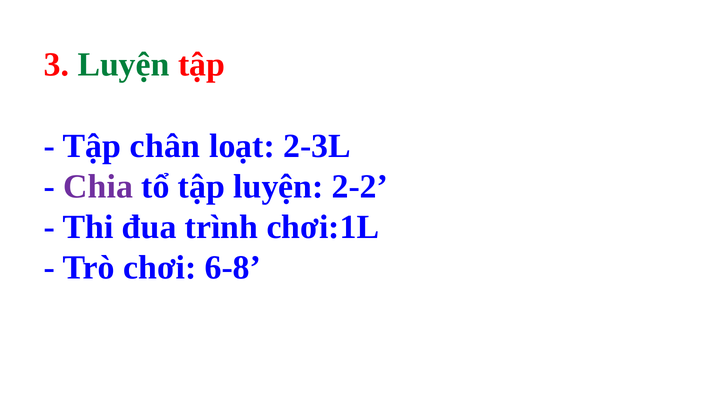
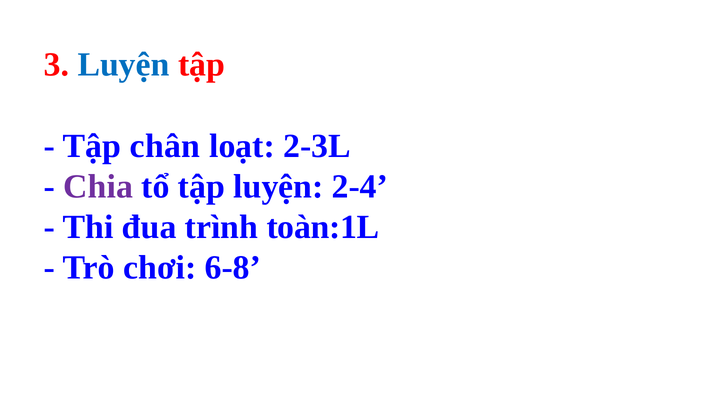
Luyện at (124, 65) colour: green -> blue
2-2: 2-2 -> 2-4
chơi:1L: chơi:1L -> toàn:1L
